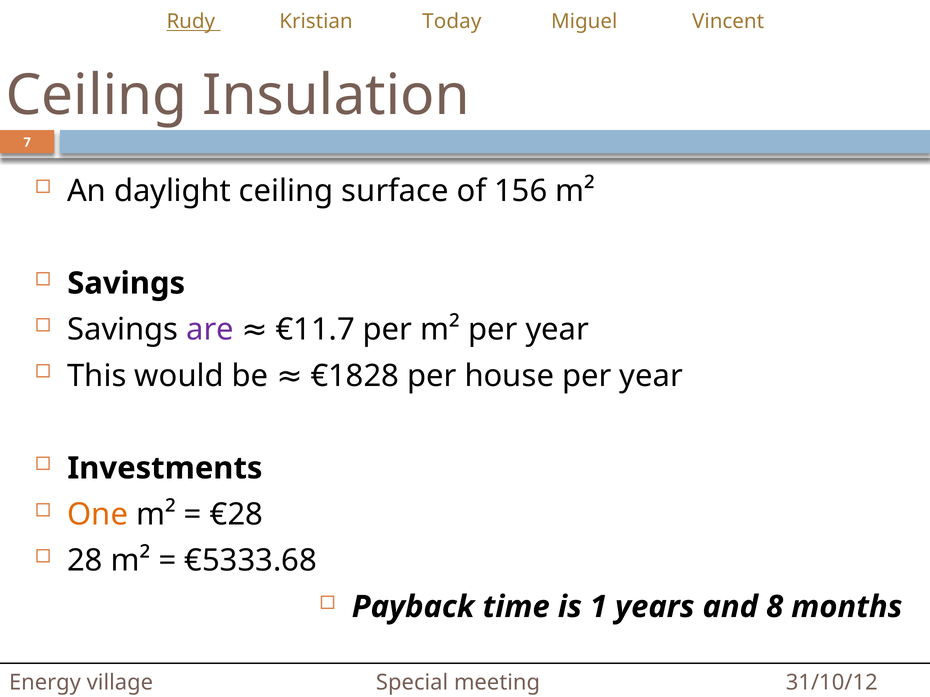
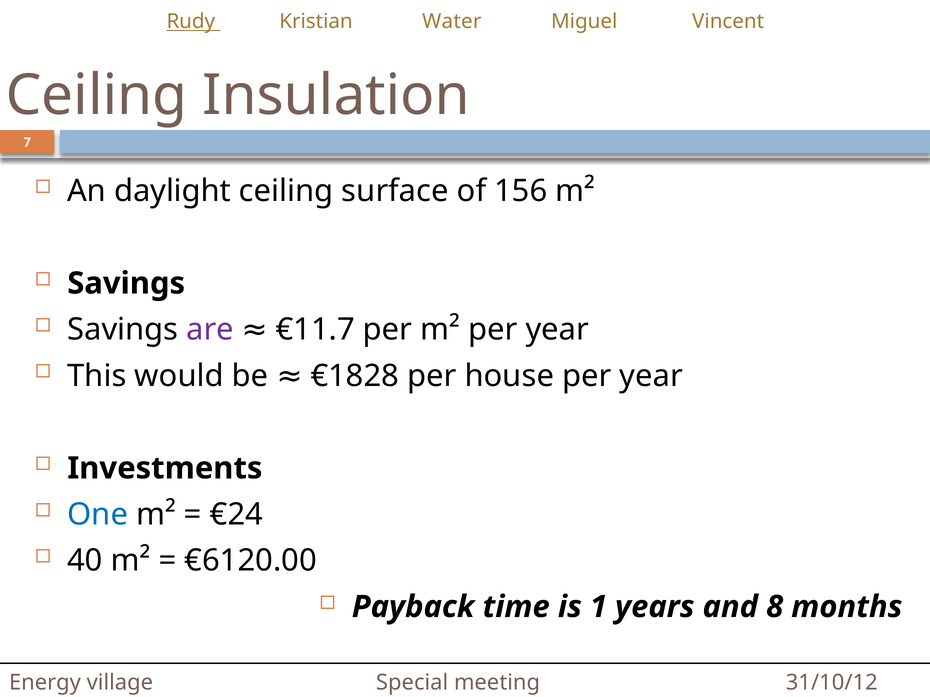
Today: Today -> Water
One colour: orange -> blue
€28: €28 -> €24
28: 28 -> 40
€5333.68: €5333.68 -> €6120.00
